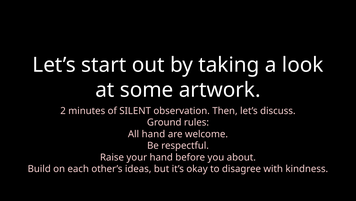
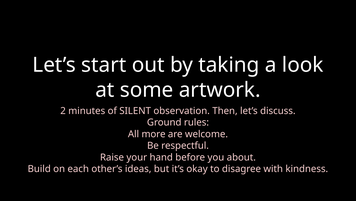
All hand: hand -> more
